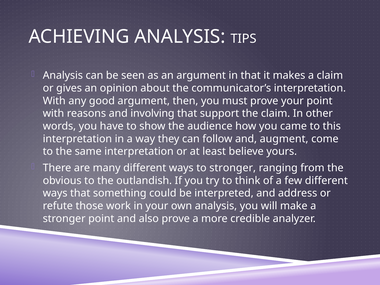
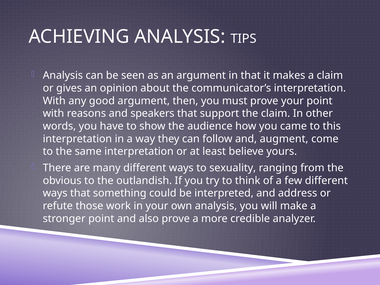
involving: involving -> speakers
to stronger: stronger -> sexuality
